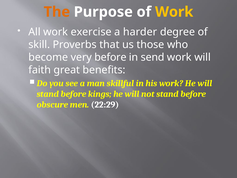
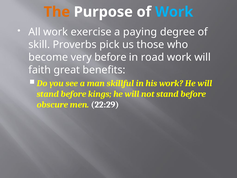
Work at (174, 12) colour: yellow -> light blue
harder: harder -> paying
that: that -> pick
send: send -> road
